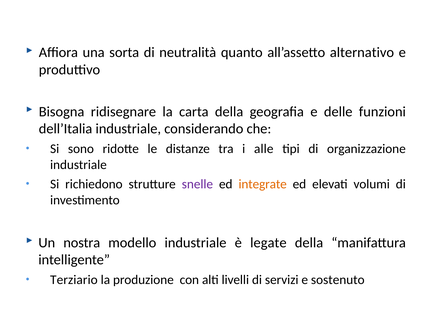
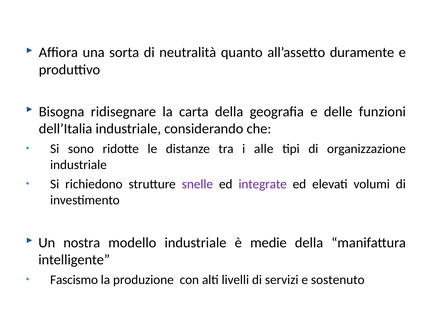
alternativo: alternativo -> duramente
integrate colour: orange -> purple
legate: legate -> medie
Terziario: Terziario -> Fascismo
